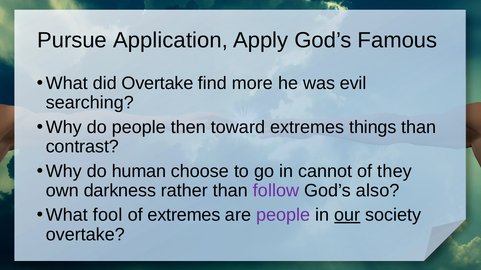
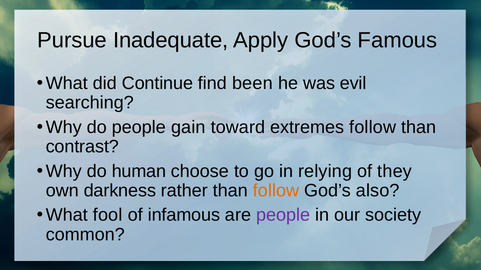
Application: Application -> Inadequate
did Overtake: Overtake -> Continue
more: more -> been
then: then -> gain
extremes things: things -> follow
cannot: cannot -> relying
follow at (276, 191) colour: purple -> orange
of extremes: extremes -> infamous
our underline: present -> none
overtake at (85, 235): overtake -> common
